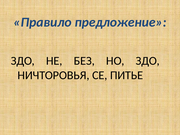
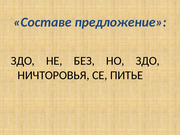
Правило: Правило -> Составе
